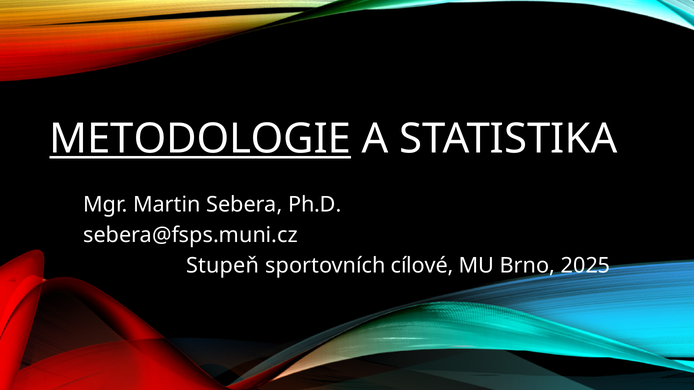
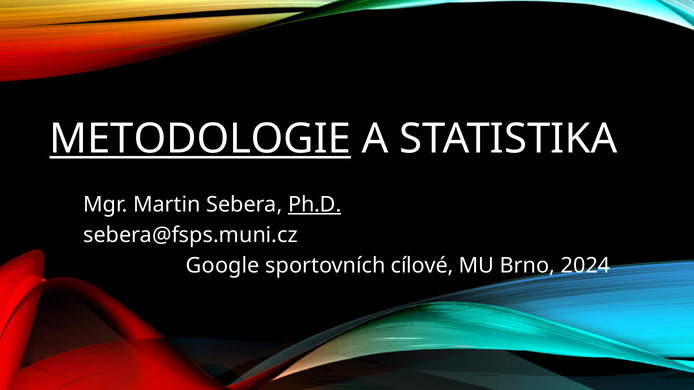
Ph.D underline: none -> present
Stupeň: Stupeň -> Google
2025: 2025 -> 2024
